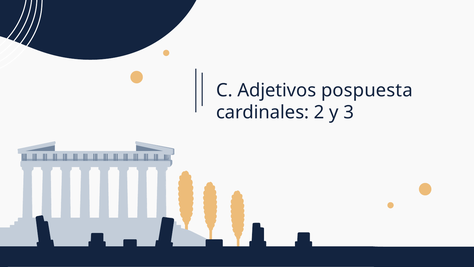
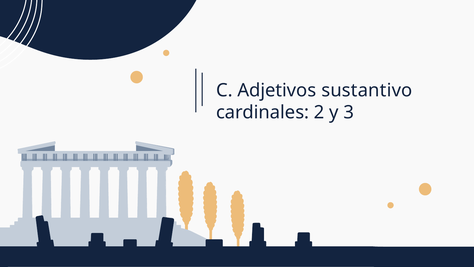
pospuesta: pospuesta -> sustantivo
